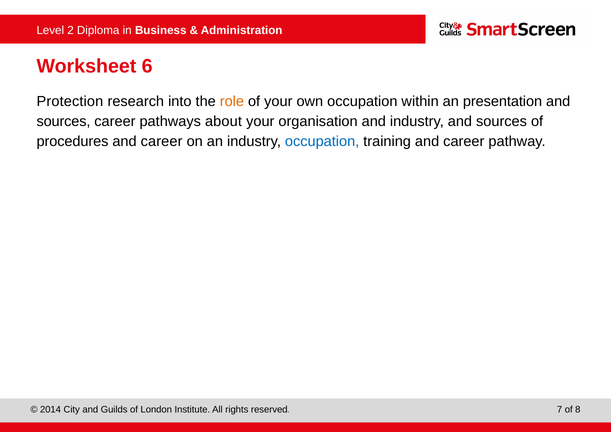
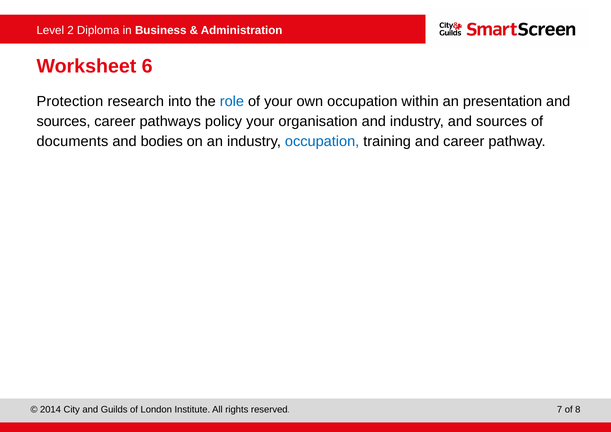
role colour: orange -> blue
about: about -> policy
procedures: procedures -> documents
career at (162, 141): career -> bodies
